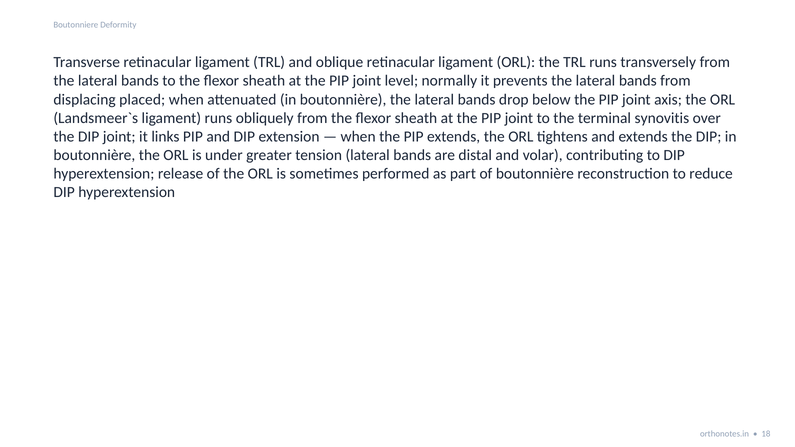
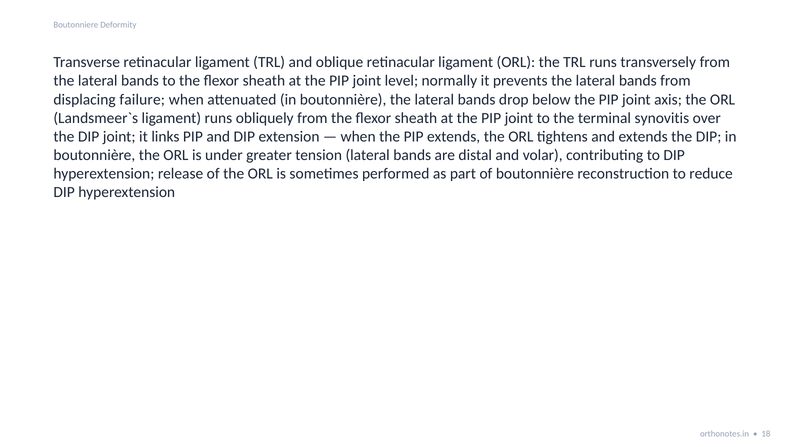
placed: placed -> failure
